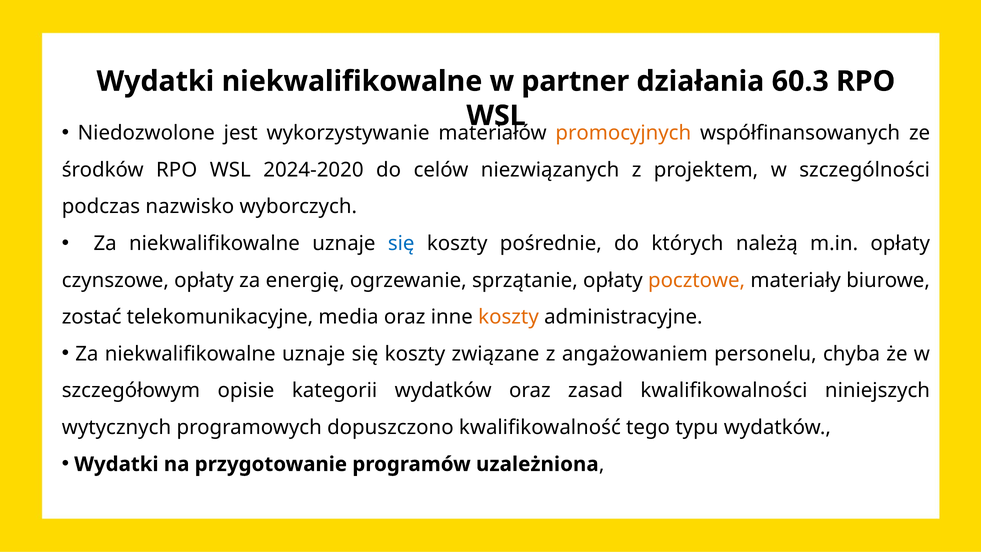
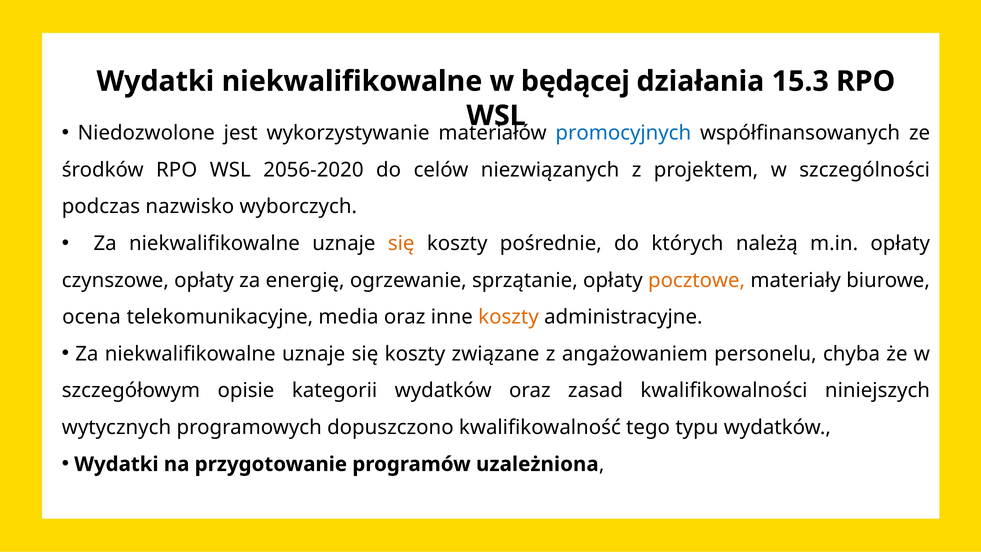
partner: partner -> będącej
60.3: 60.3 -> 15.3
promocyjnych colour: orange -> blue
2024-2020: 2024-2020 -> 2056-2020
się at (401, 243) colour: blue -> orange
zostać: zostać -> ocena
